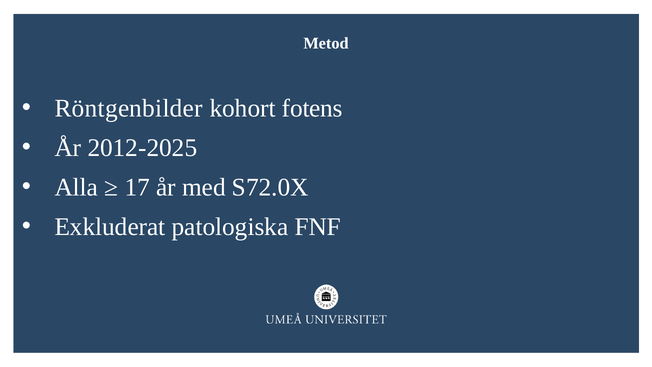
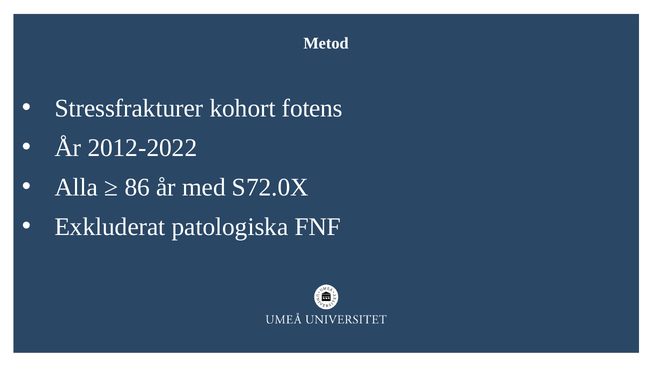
Röntgenbilder: Röntgenbilder -> Stressfrakturer
2012-2025: 2012-2025 -> 2012-2022
17: 17 -> 86
